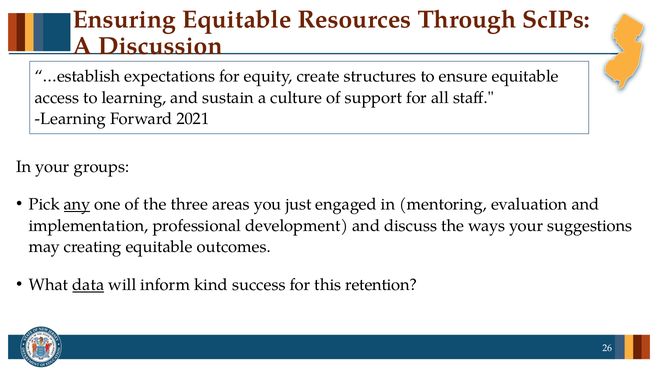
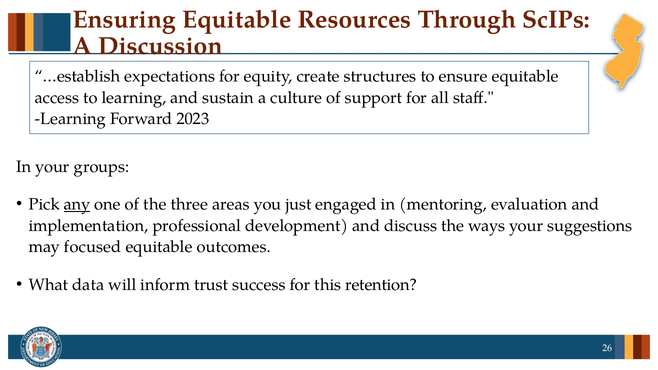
2021: 2021 -> 2023
creating: creating -> focused
data underline: present -> none
kind: kind -> trust
